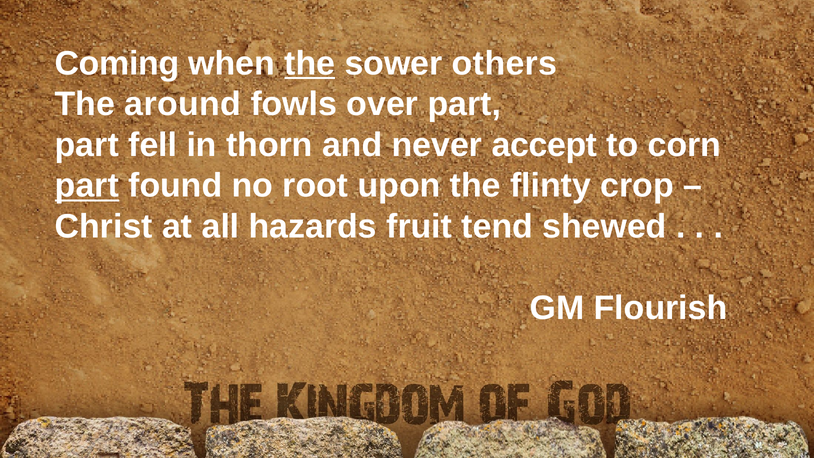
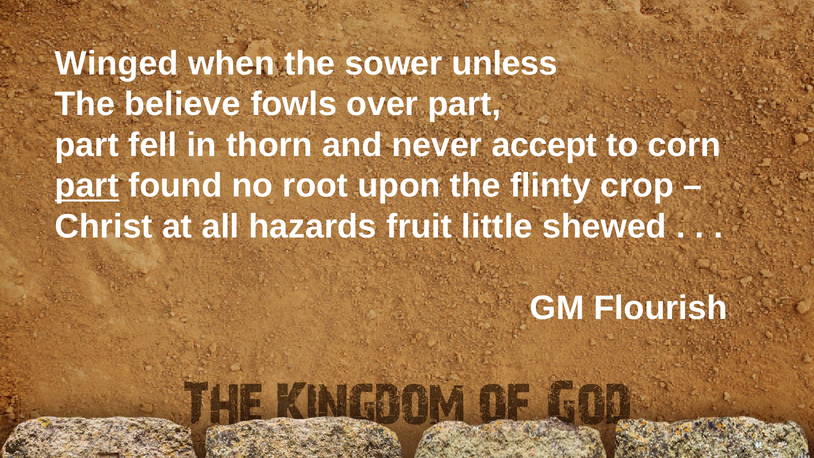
Coming: Coming -> Winged
the at (310, 64) underline: present -> none
others: others -> unless
around: around -> believe
tend: tend -> little
